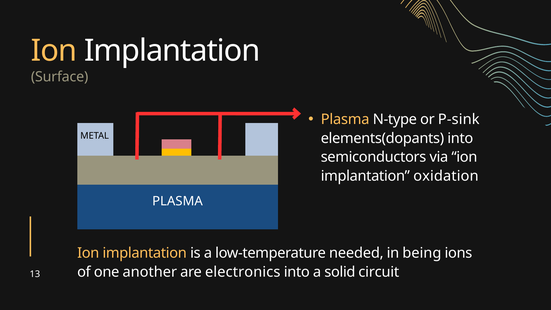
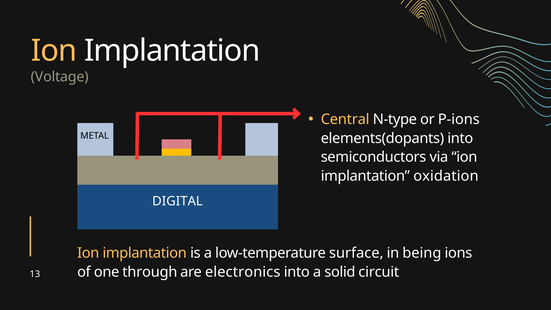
Surface: Surface -> Voltage
Plasma at (345, 119): Plasma -> Central
P-sink: P-sink -> P-ions
PLASMA at (178, 201): PLASMA -> DIGITAL
needed: needed -> surface
another: another -> through
